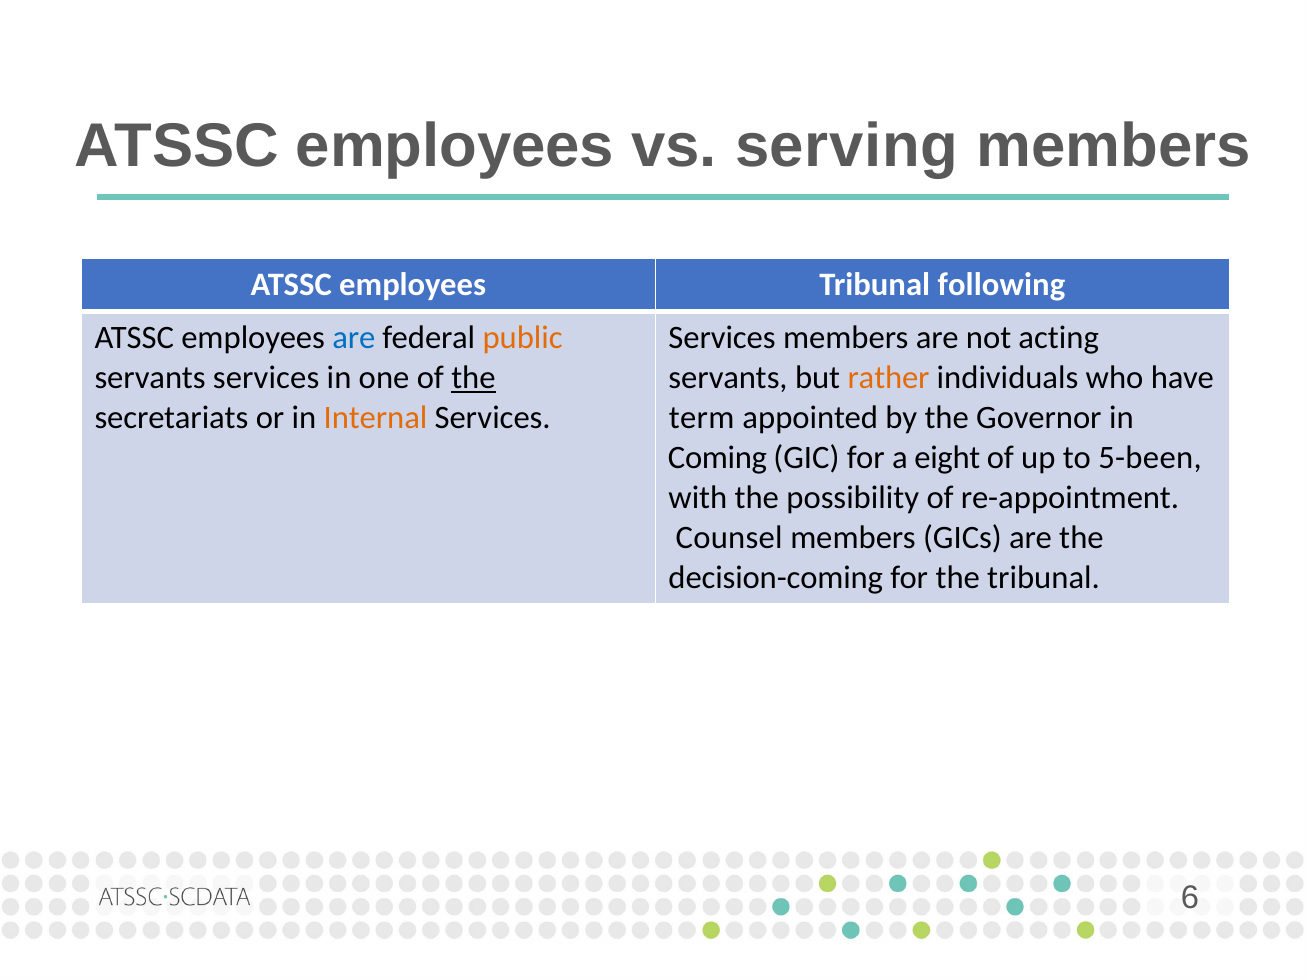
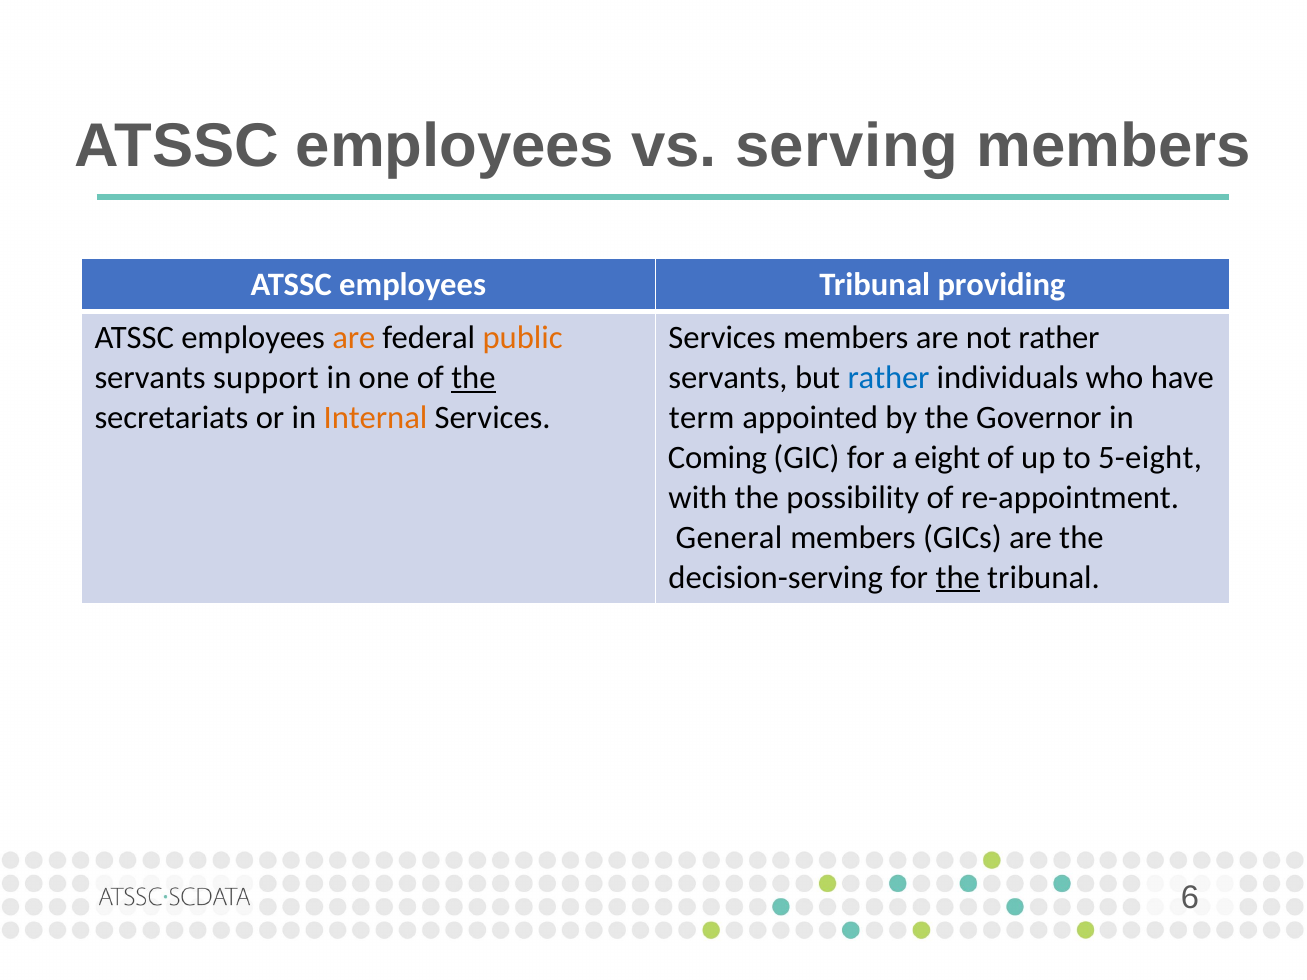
following: following -> providing
are at (354, 338) colour: blue -> orange
not acting: acting -> rather
servants services: services -> support
rather at (889, 378) colour: orange -> blue
5-been: 5-been -> 5-eight
Counsel: Counsel -> General
decision-coming: decision-coming -> decision-serving
the at (958, 577) underline: none -> present
